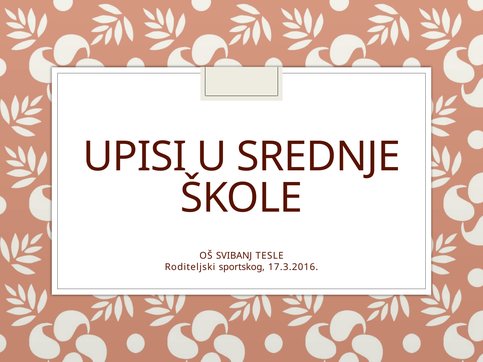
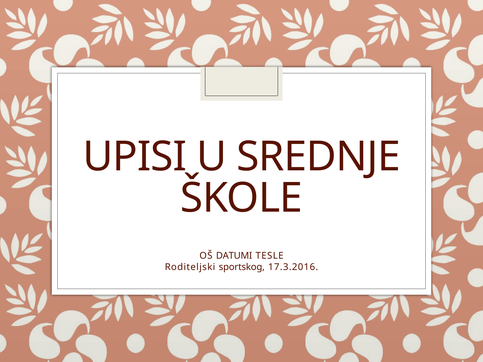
SVIBANJ: SVIBANJ -> DATUMI
